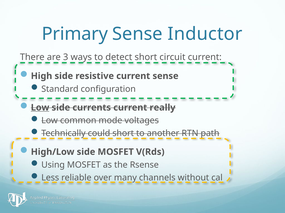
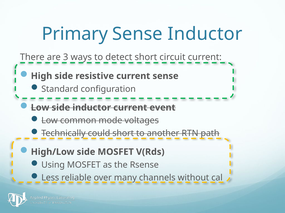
Low at (40, 108) underline: present -> none
side currents: currents -> inductor
really: really -> event
